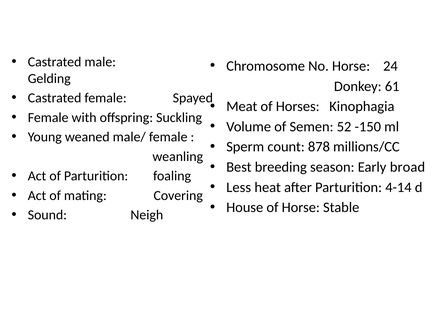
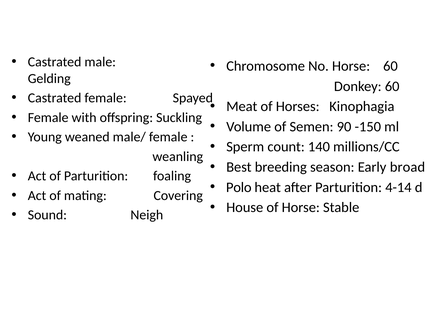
Horse 24: 24 -> 60
Donkey 61: 61 -> 60
52: 52 -> 90
878: 878 -> 140
Less: Less -> Polo
